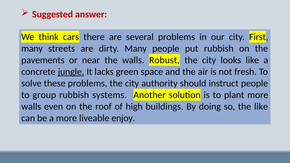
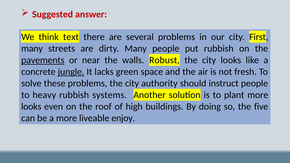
cars: cars -> text
pavements underline: none -> present
group: group -> heavy
walls at (31, 107): walls -> looks
the like: like -> five
